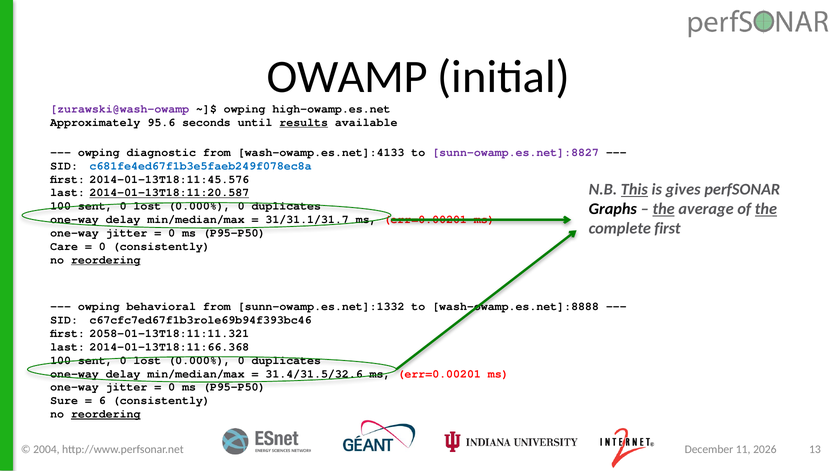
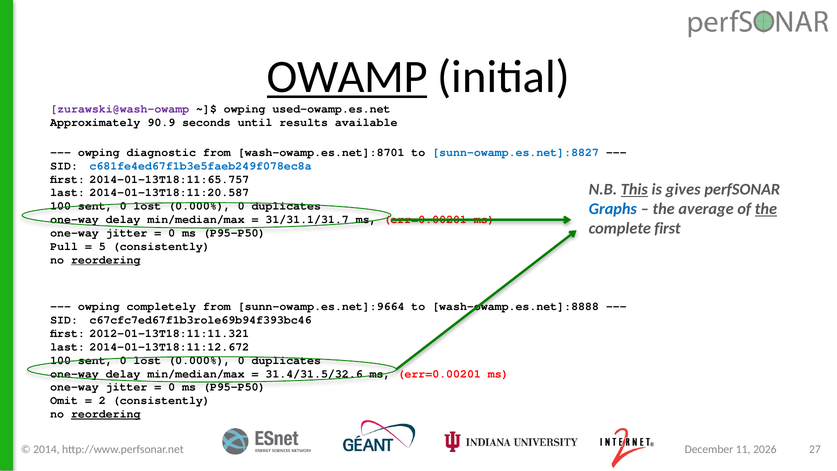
OWAMP underline: none -> present
high-owamp.es.net: high-owamp.es.net -> used-owamp.es.net
95.6: 95.6 -> 90.9
results underline: present -> none
wash-owamp.es.net]:4133: wash-owamp.es.net]:4133 -> wash-owamp.es.net]:8701
sunn-owamp.es.net]:8827 colour: purple -> blue
2014-01-13T18:11:45.576: 2014-01-13T18:11:45.576 -> 2014-01-13T18:11:65.757
2014-01-13T18:11:20.587 underline: present -> none
Graphs colour: black -> blue
the at (664, 209) underline: present -> none
Care: Care -> Pull
0 at (102, 246): 0 -> 5
behavioral: behavioral -> completely
sunn-owamp.es.net]:1332: sunn-owamp.es.net]:1332 -> sunn-owamp.es.net]:9664
2058-01-13T18:11:11.321: 2058-01-13T18:11:11.321 -> 2012-01-13T18:11:11.321
2014-01-13T18:11:66.368: 2014-01-13T18:11:66.368 -> 2014-01-13T18:11:12.672
Sure: Sure -> Omit
6: 6 -> 2
2004: 2004 -> 2014
13: 13 -> 27
